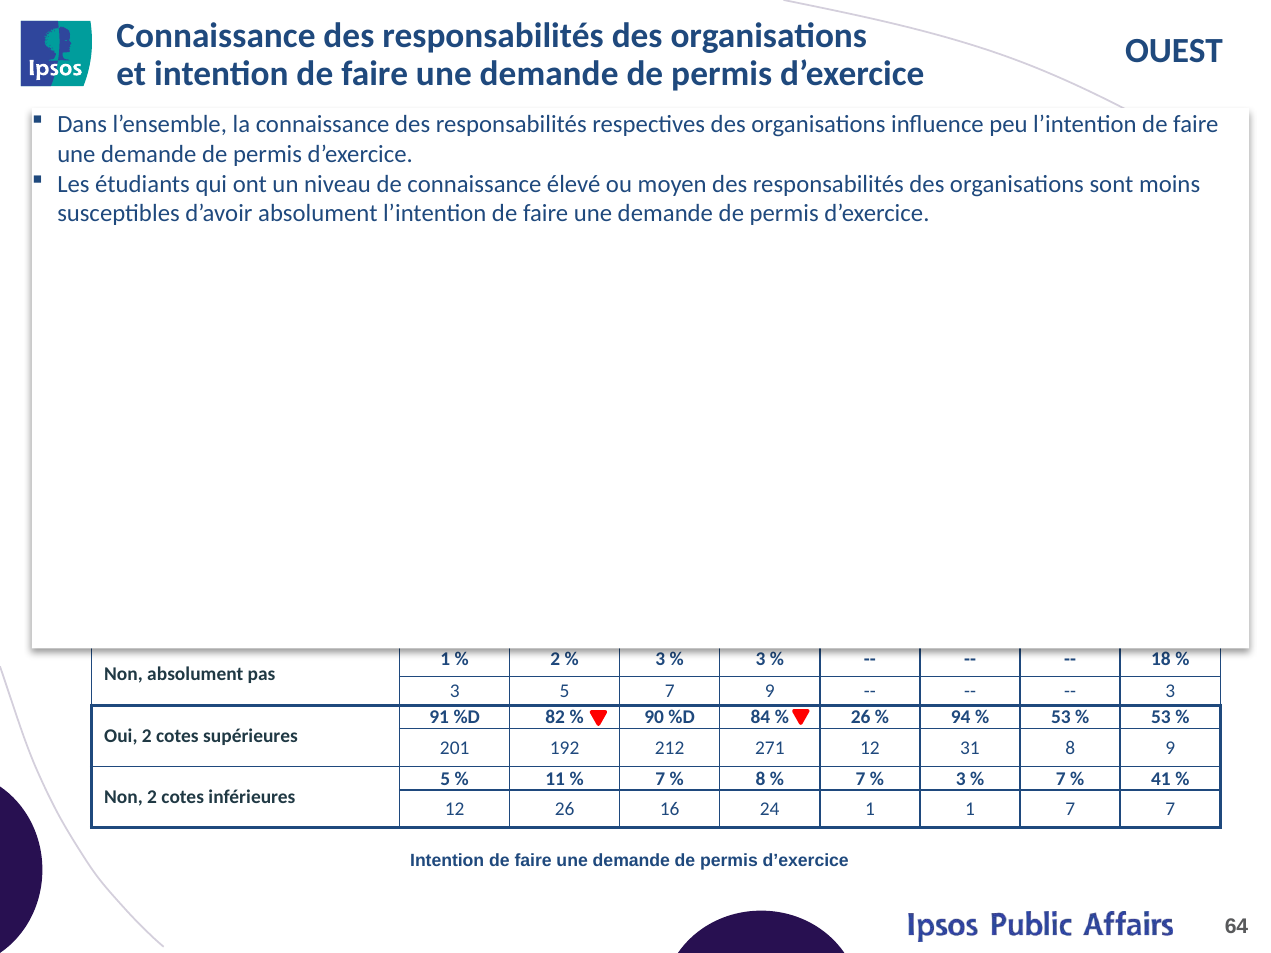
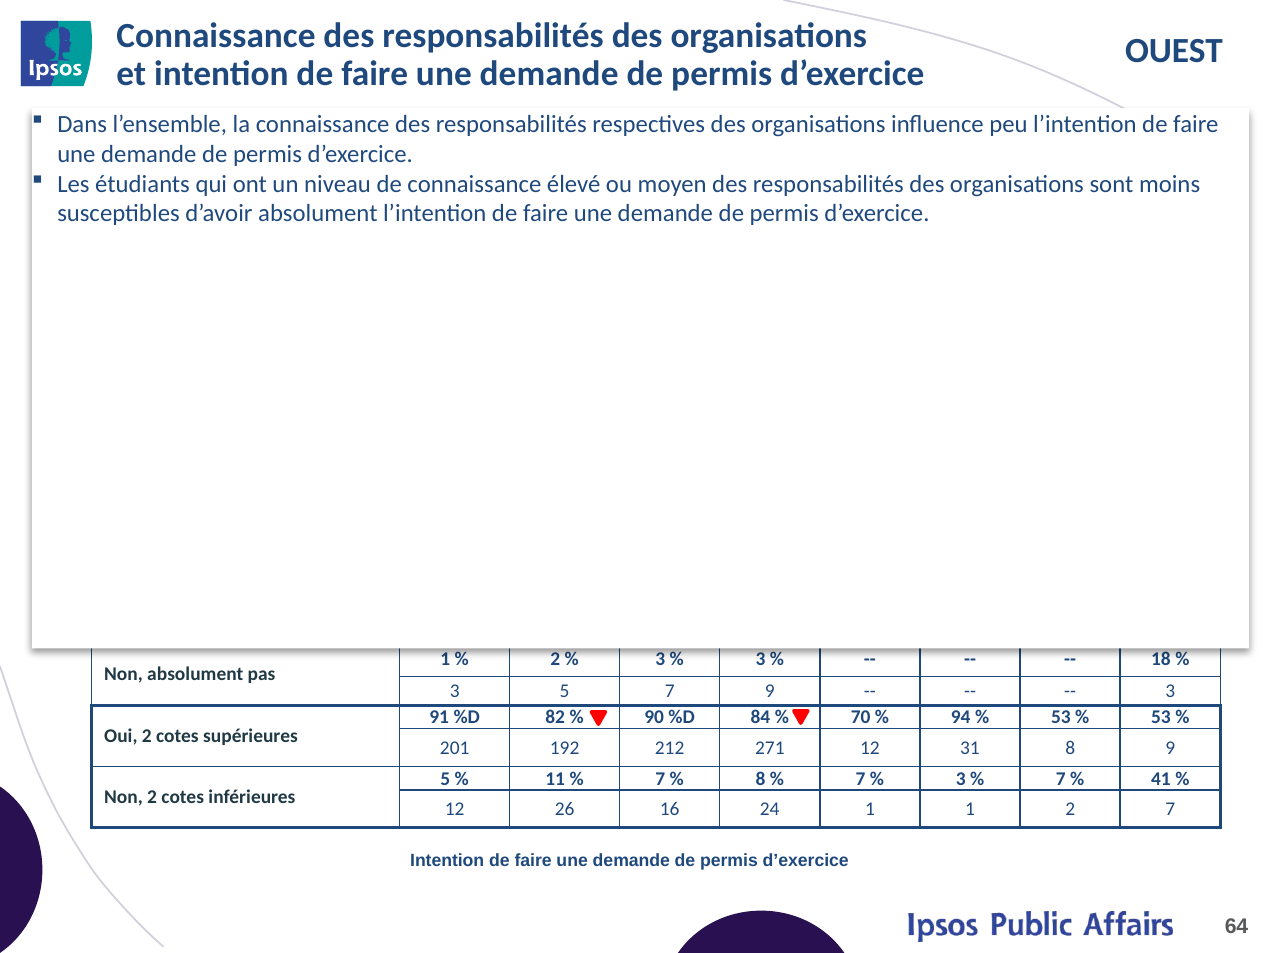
26 at (861, 718): 26 -> 70
1 7: 7 -> 2
